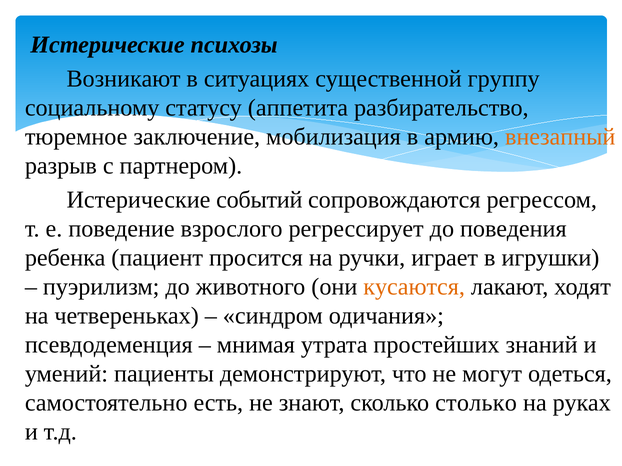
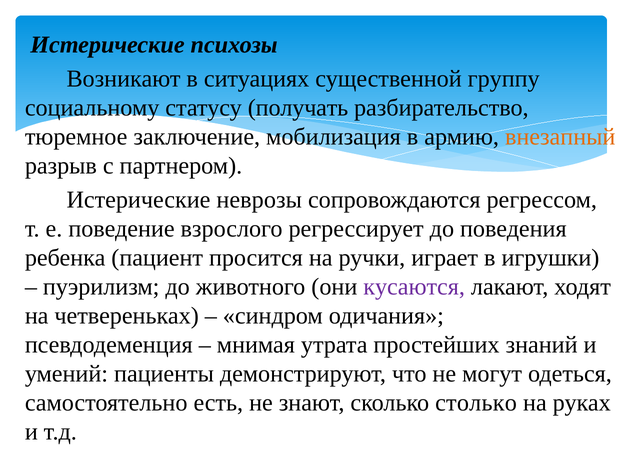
аппетита: аппетита -> получать
событий: событий -> неврозы
кусаются colour: orange -> purple
